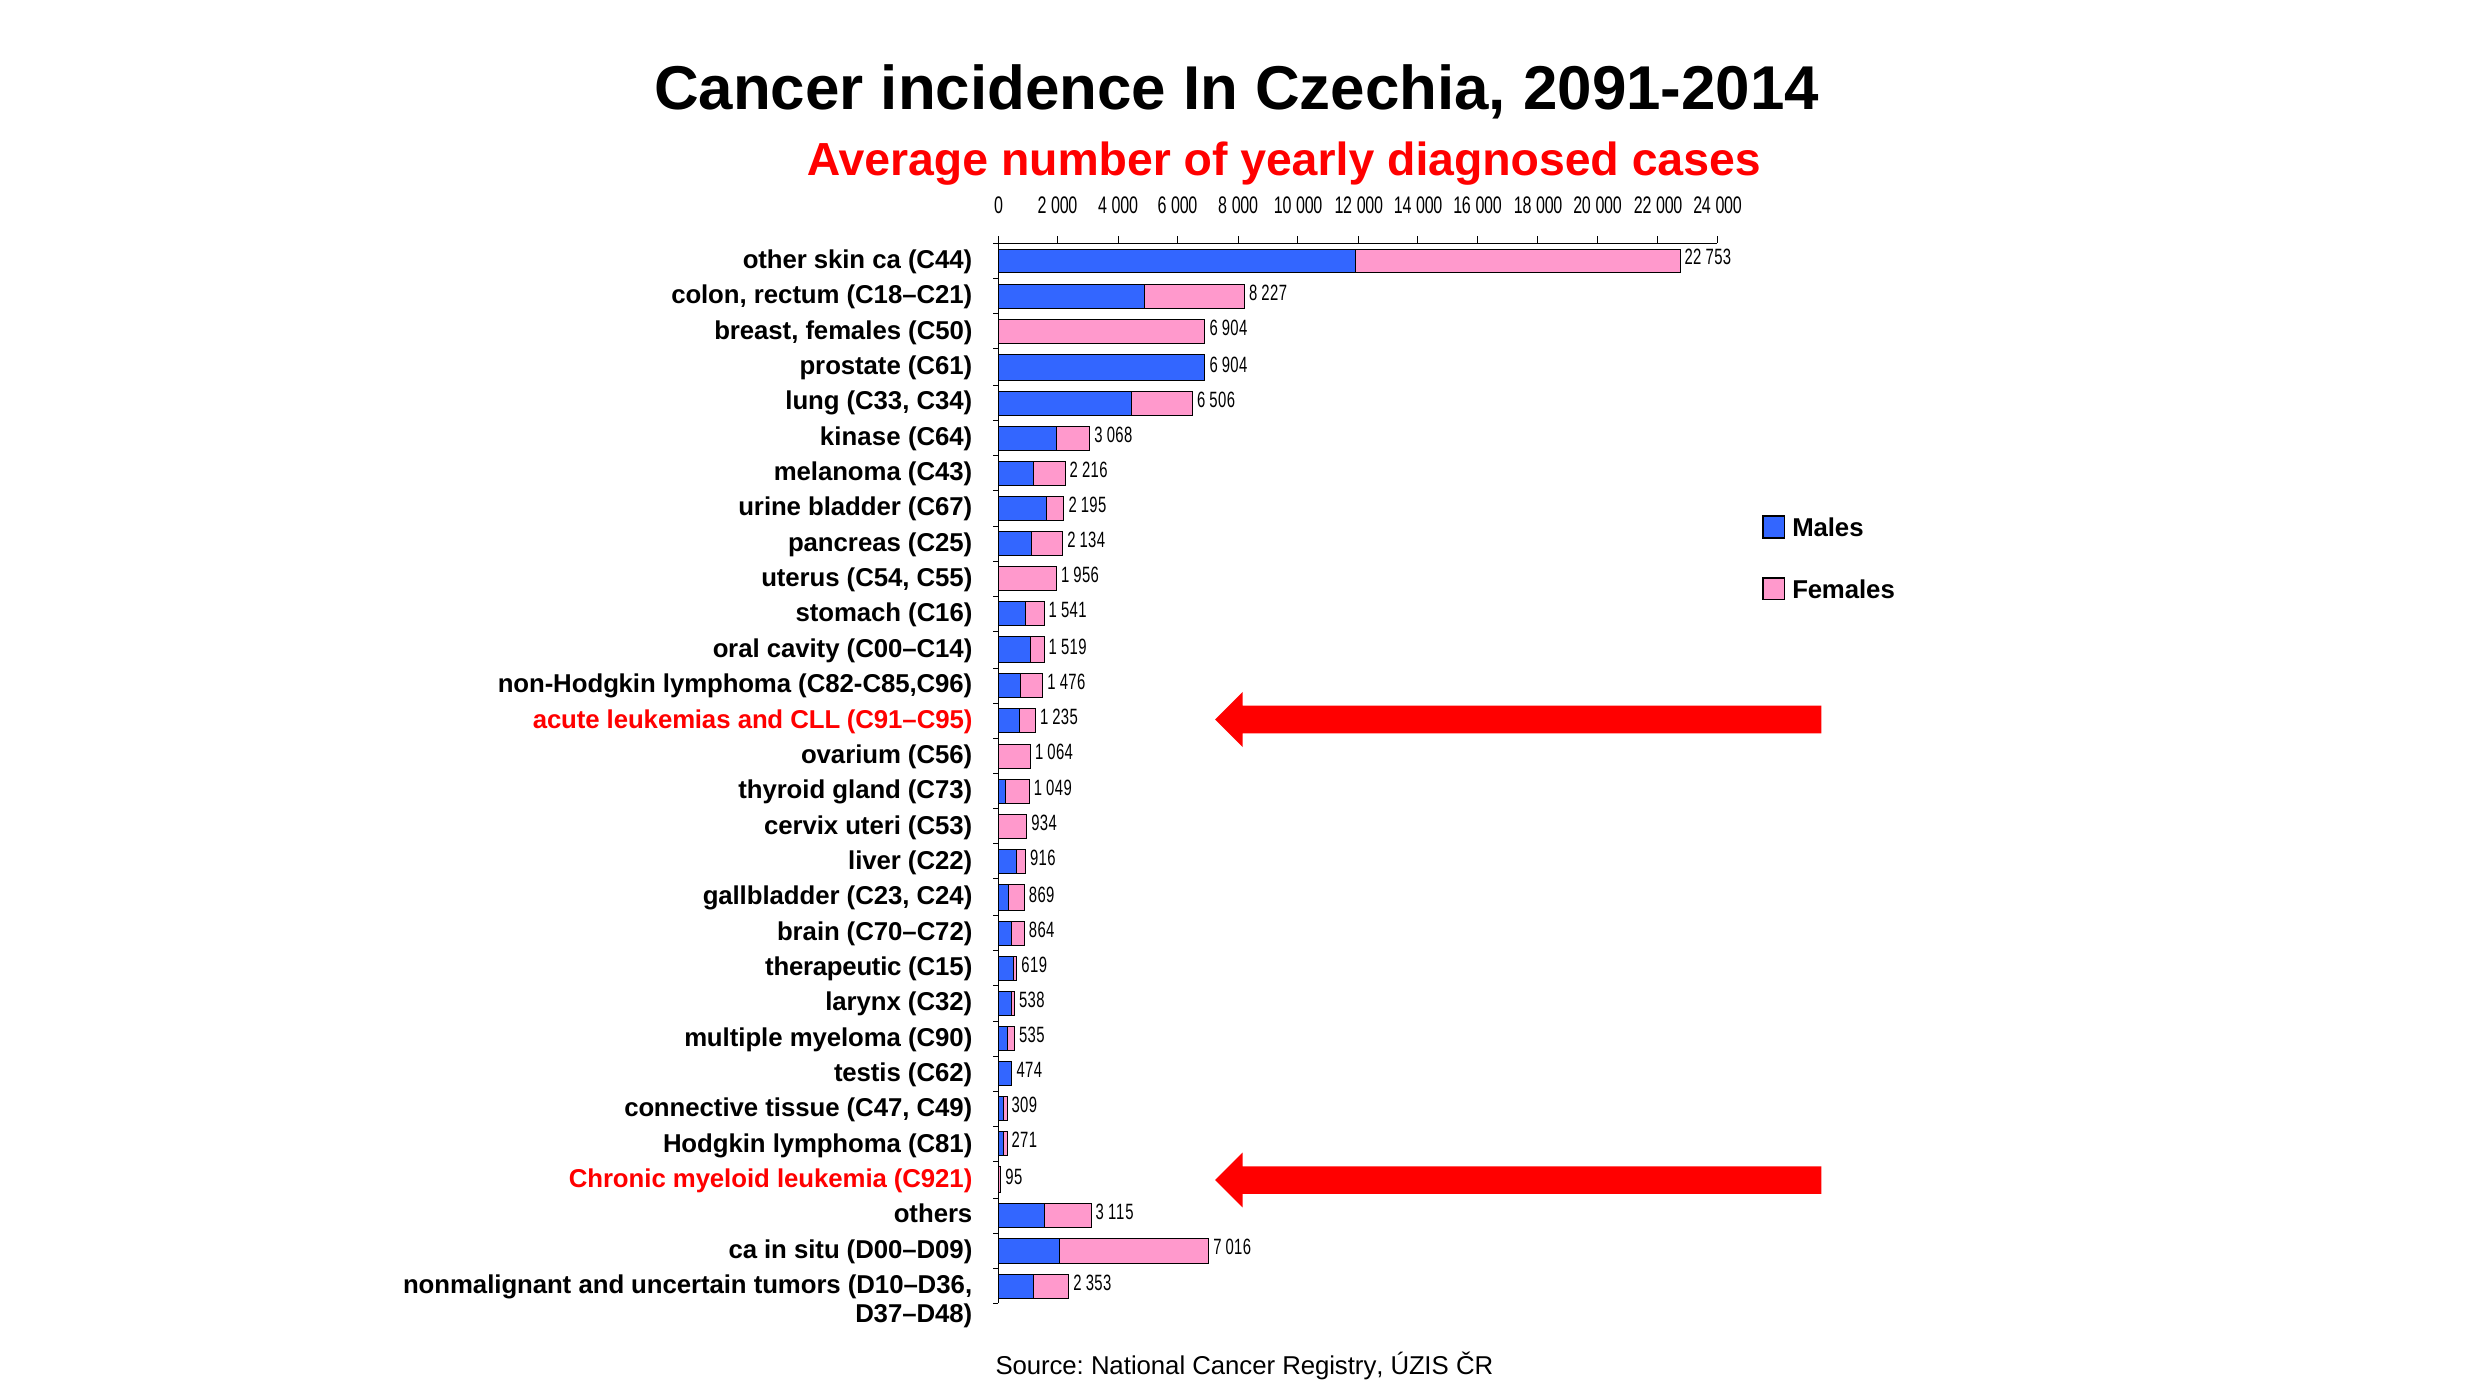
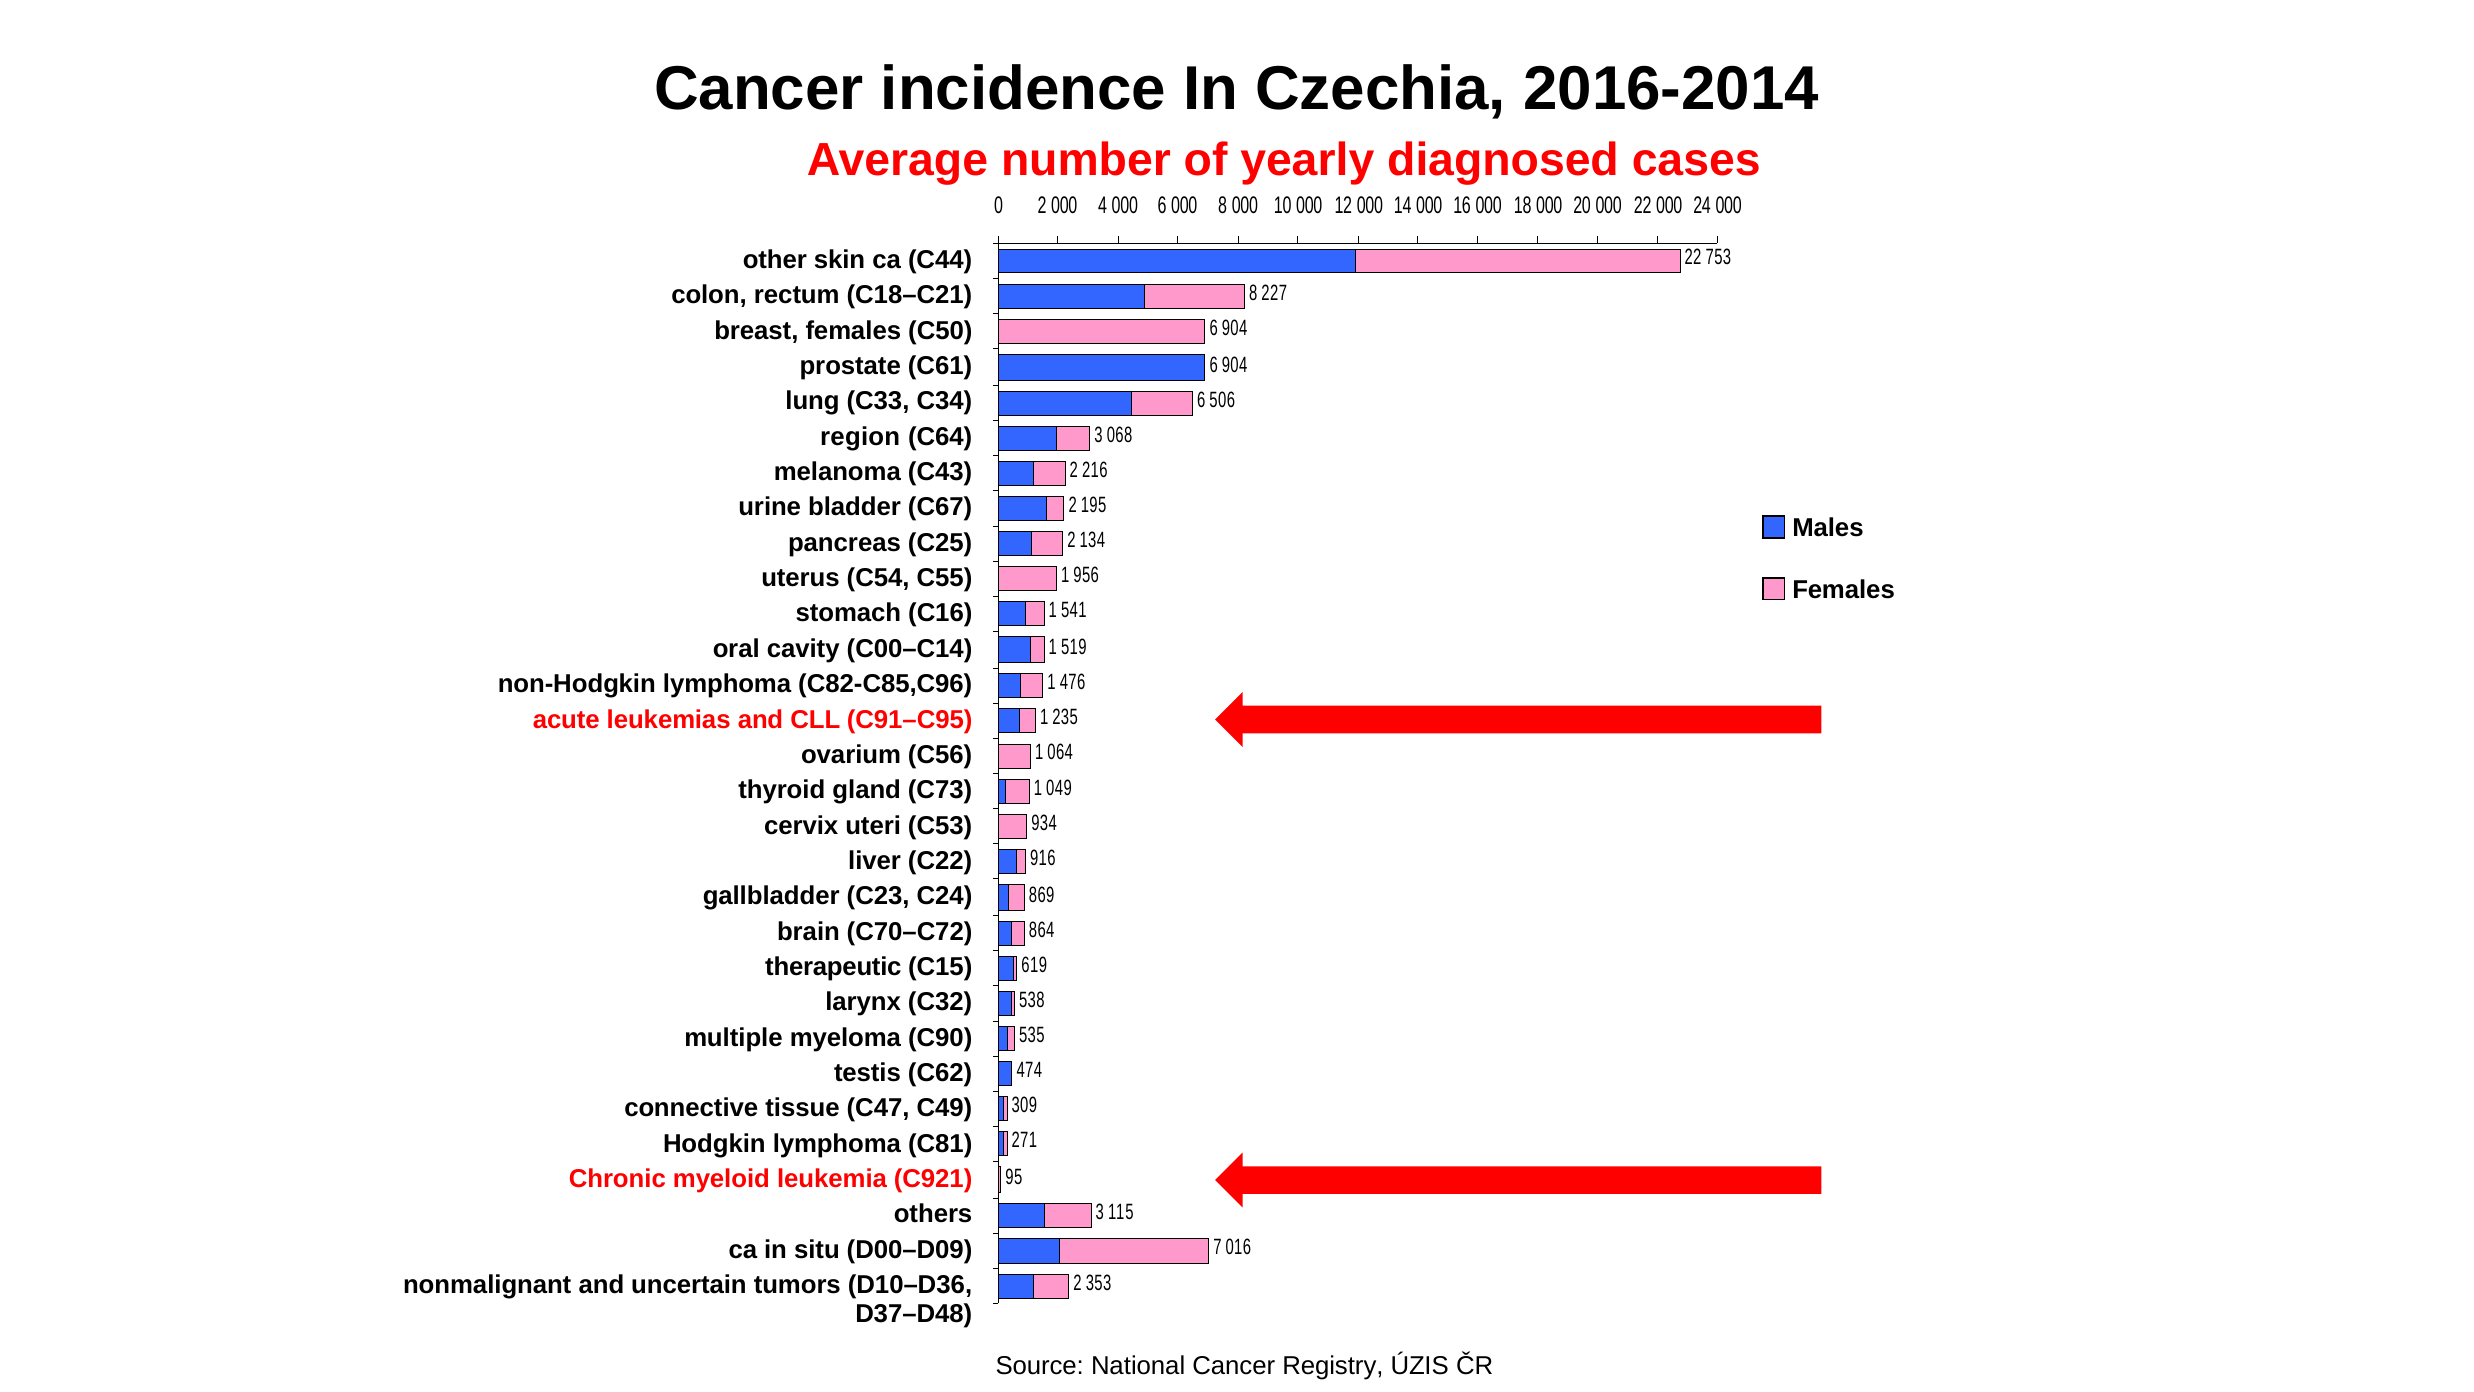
2091-2014: 2091-2014 -> 2016-2014
kinase: kinase -> region
